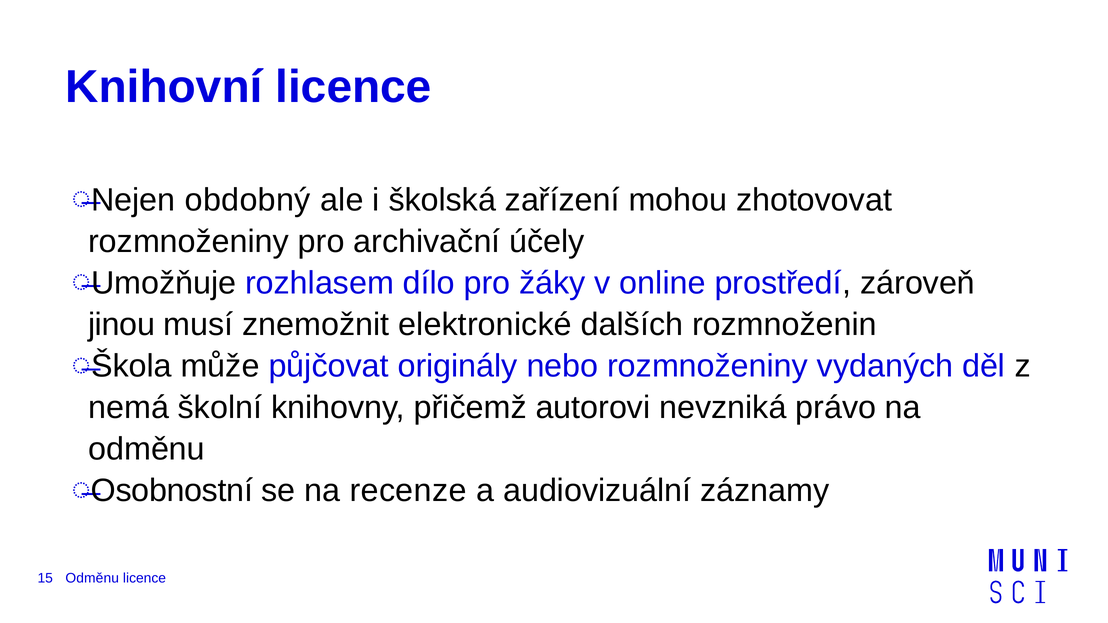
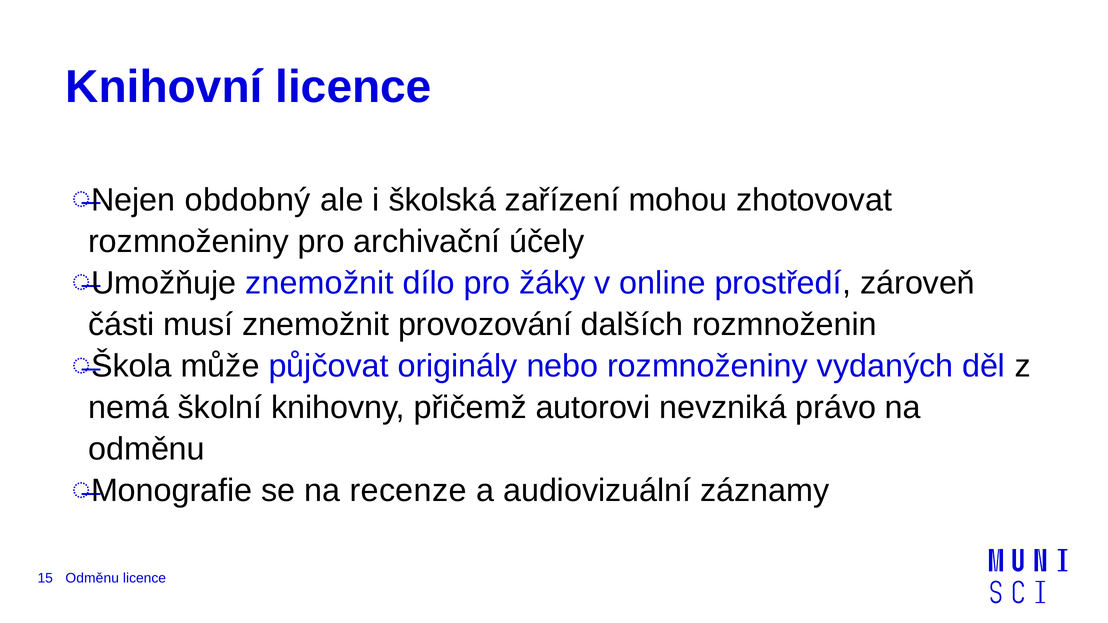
Umožňuje rozhlasem: rozhlasem -> znemožnit
jinou: jinou -> části
elektronické: elektronické -> provozování
Osobnostní: Osobnostní -> Monografie
